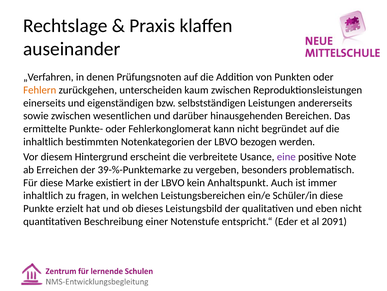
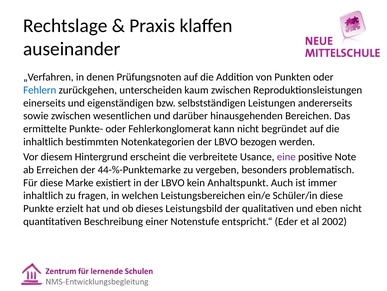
Fehlern colour: orange -> blue
39-%-Punktemarke: 39-%-Punktemarke -> 44-%-Punktemarke
2091: 2091 -> 2002
